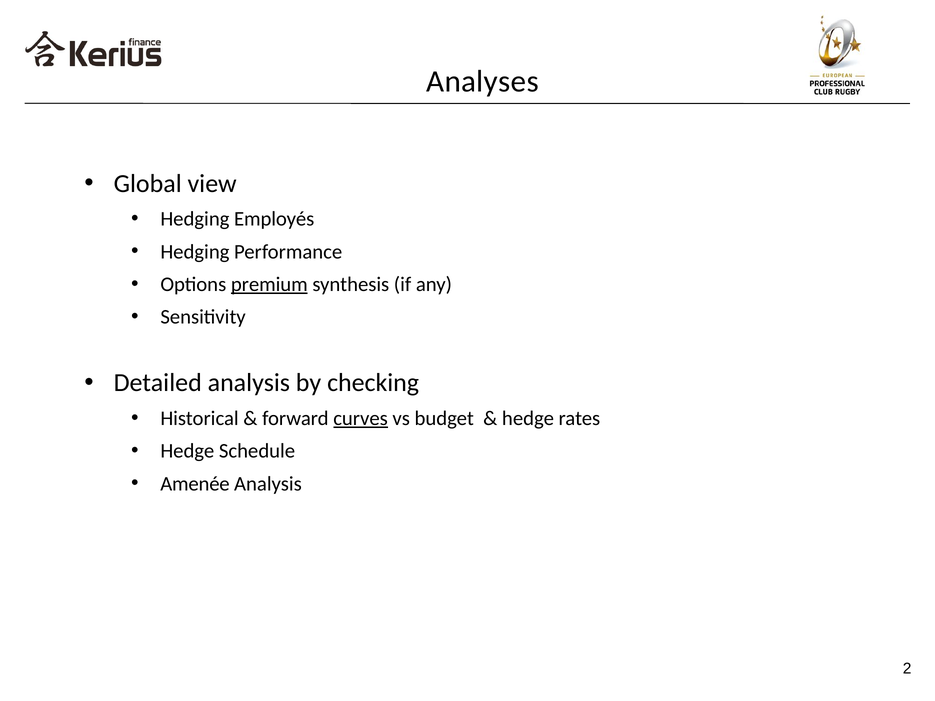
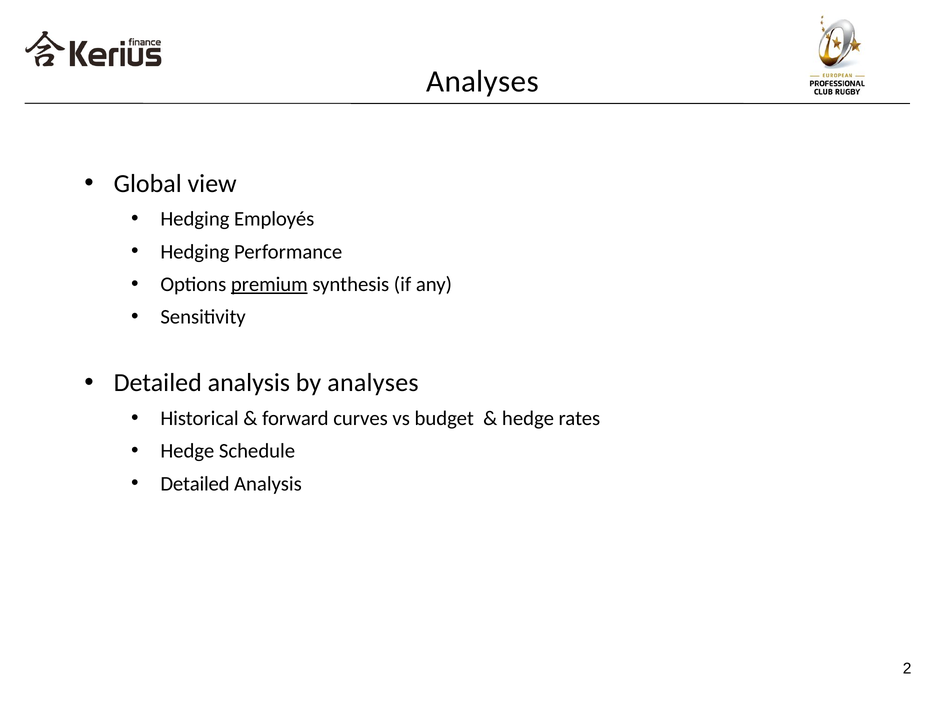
by checking: checking -> analyses
curves underline: present -> none
Amenée at (195, 484): Amenée -> Detailed
